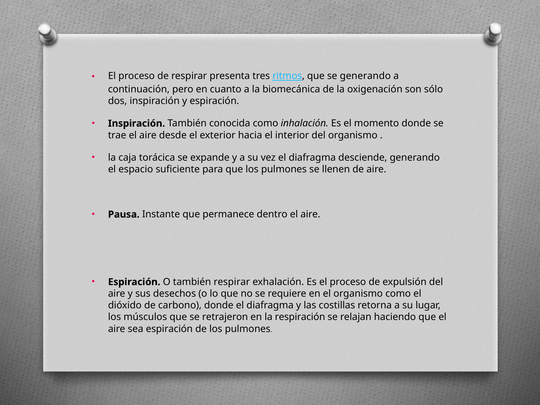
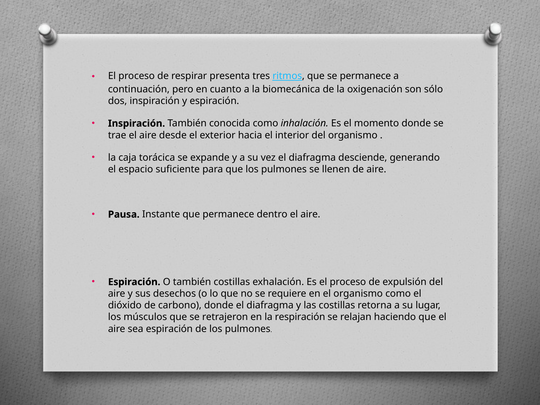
se generando: generando -> permanece
también respirar: respirar -> costillas
